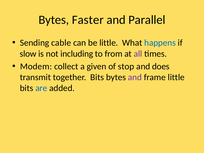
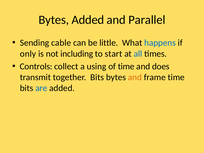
Bytes Faster: Faster -> Added
slow: slow -> only
from: from -> start
all colour: purple -> blue
Modem: Modem -> Controls
given: given -> using
of stop: stop -> time
and at (135, 77) colour: purple -> orange
frame little: little -> time
